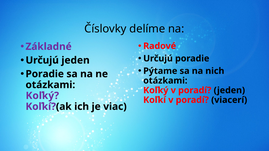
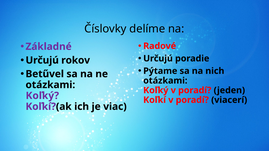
Určujú jeden: jeden -> rokov
Poradie at (45, 74): Poradie -> Betűvel
